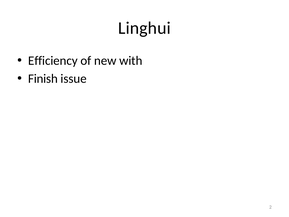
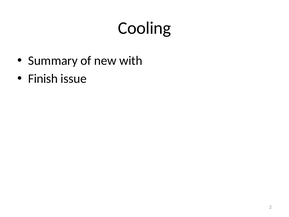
Linghui: Linghui -> Cooling
Efficiency: Efficiency -> Summary
